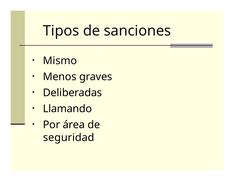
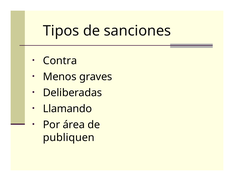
Mismo: Mismo -> Contra
seguridad: seguridad -> publiquen
